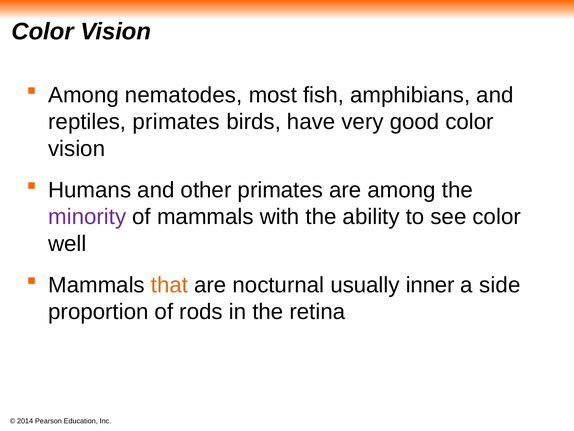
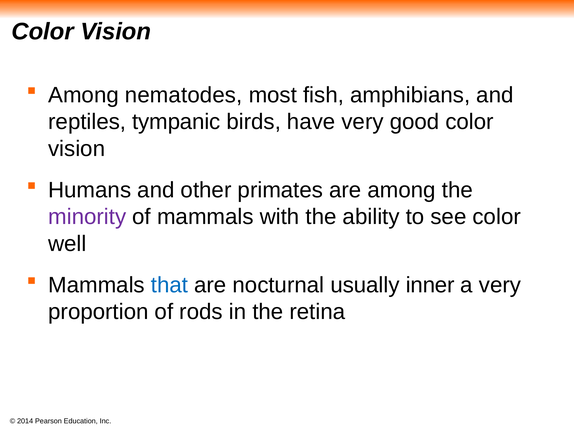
reptiles primates: primates -> tympanic
that colour: orange -> blue
a side: side -> very
